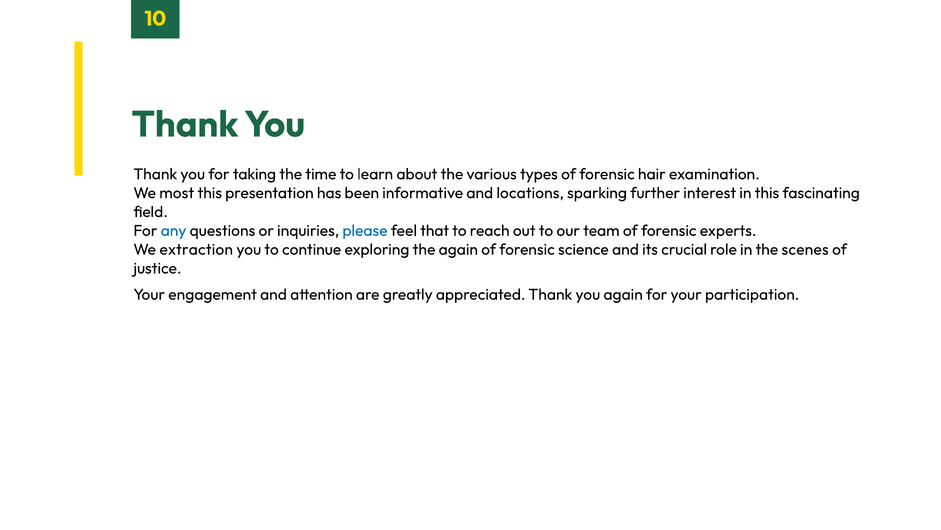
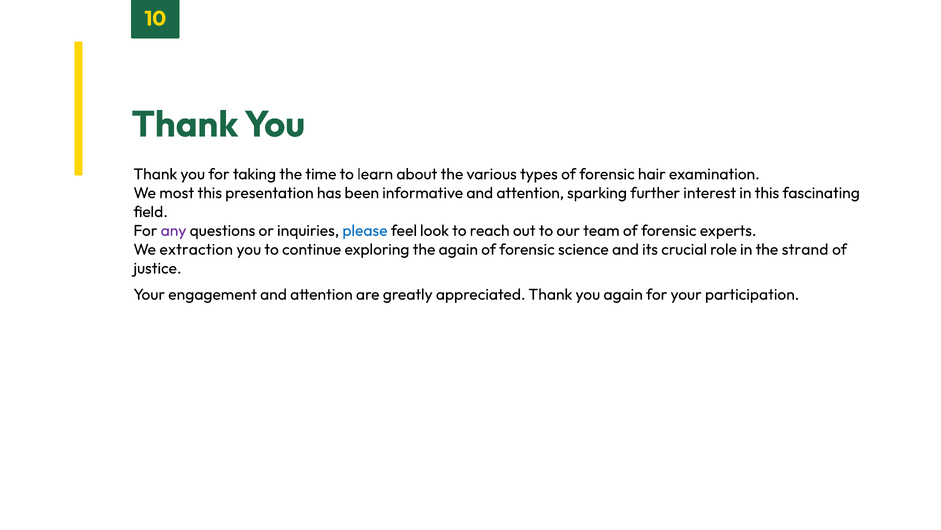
informative and locations: locations -> attention
any colour: blue -> purple
that: that -> look
scenes: scenes -> strand
